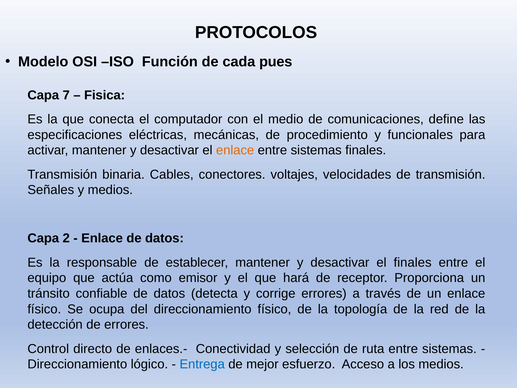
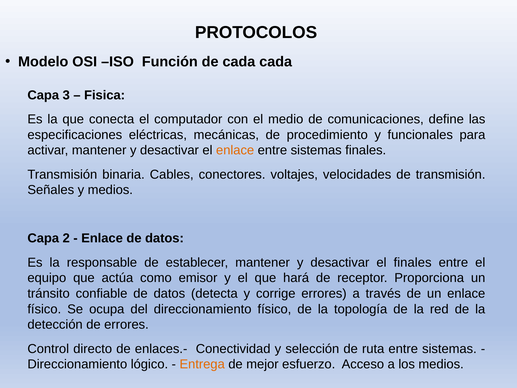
cada pues: pues -> cada
7: 7 -> 3
Entrega colour: blue -> orange
